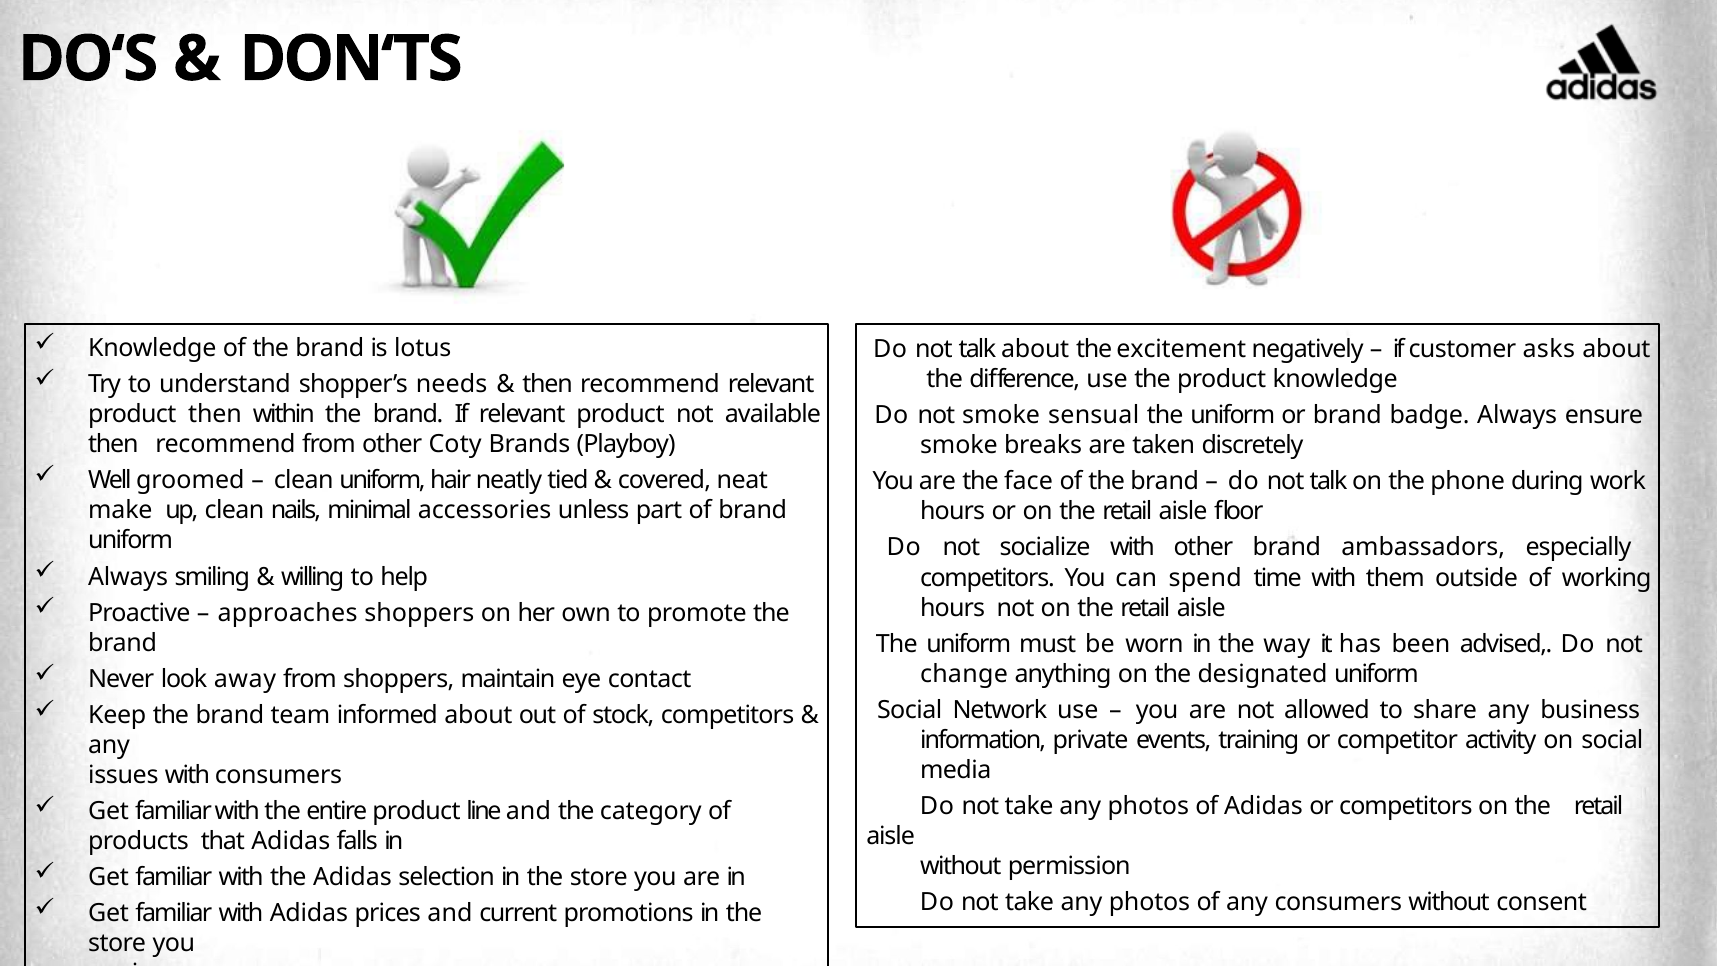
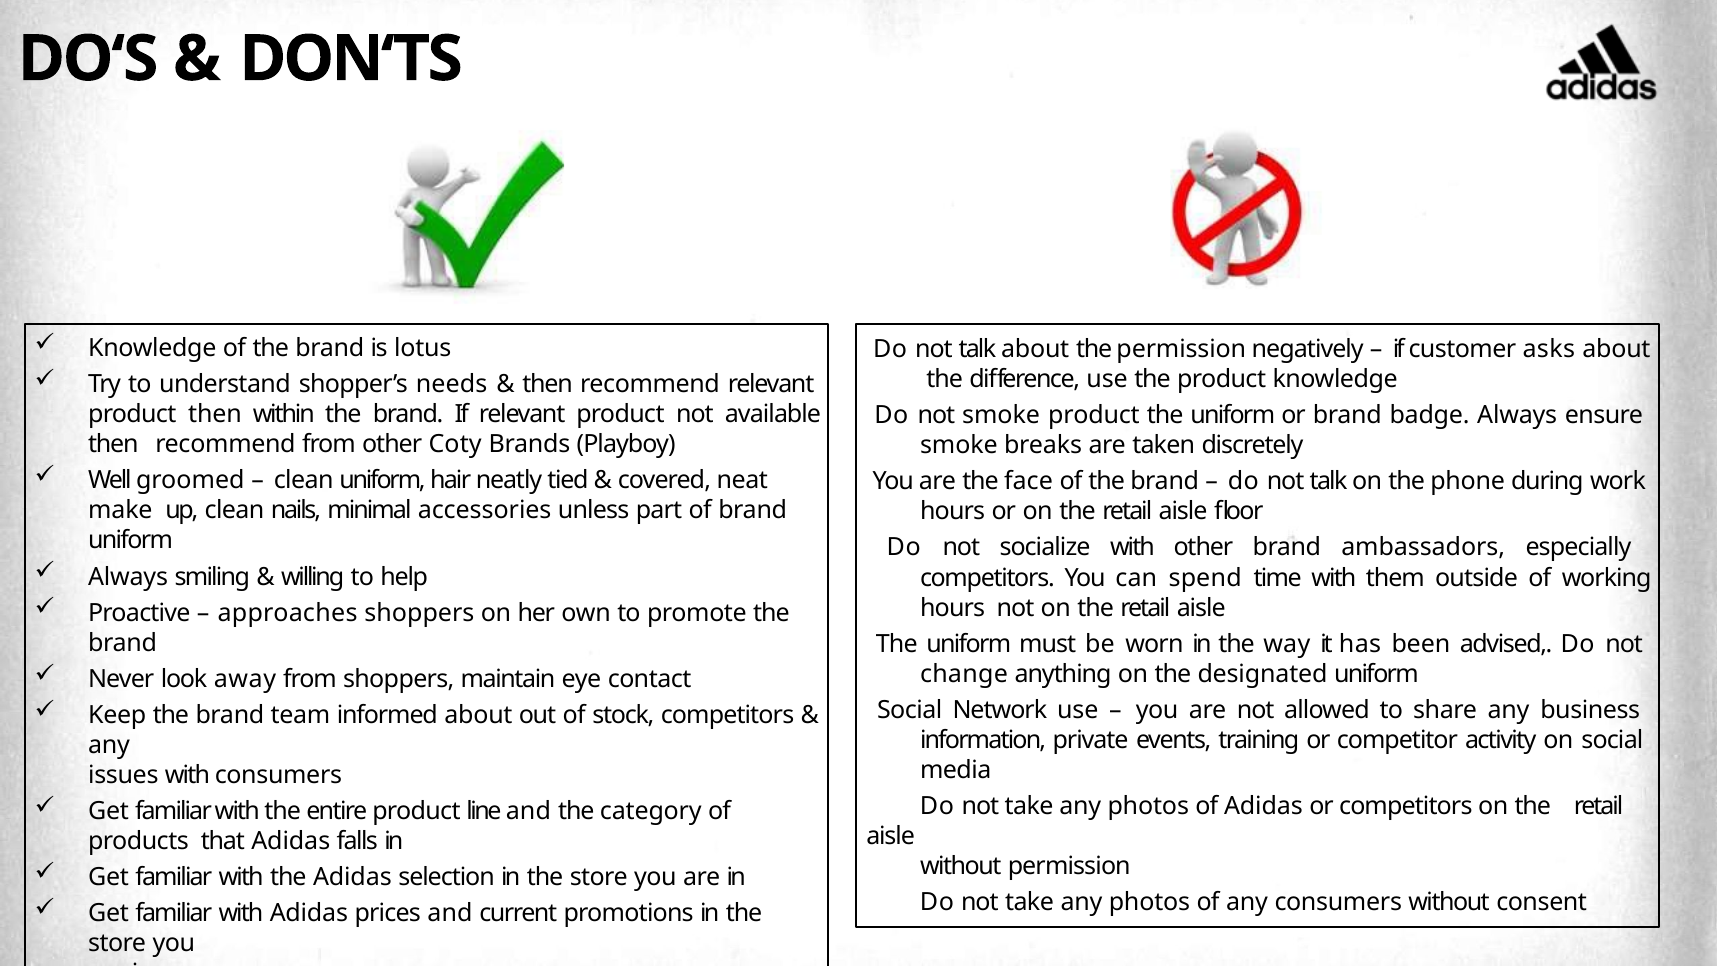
the excitement: excitement -> permission
smoke sensual: sensual -> product
